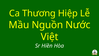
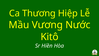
Nguồn: Nguồn -> Vương
Việt: Việt -> Kitô
